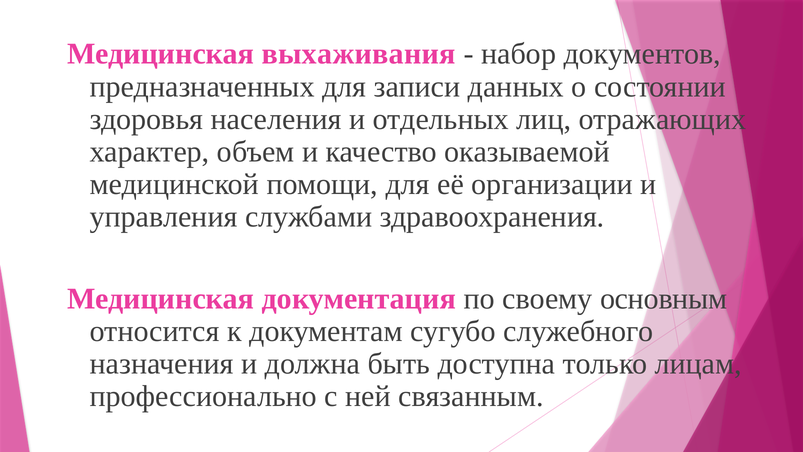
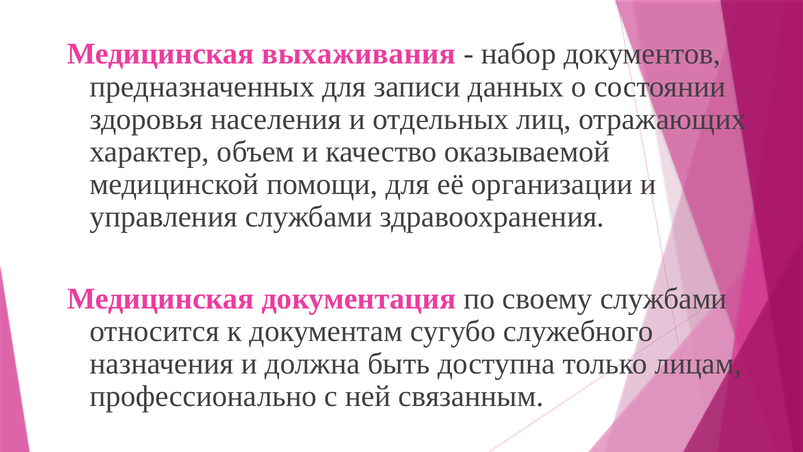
своему основным: основным -> службами
